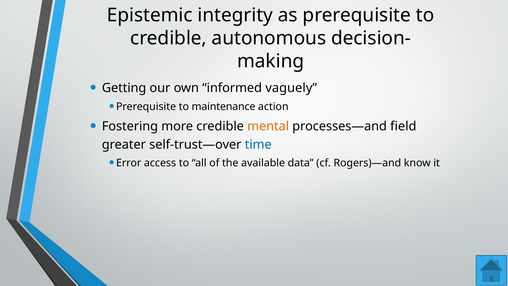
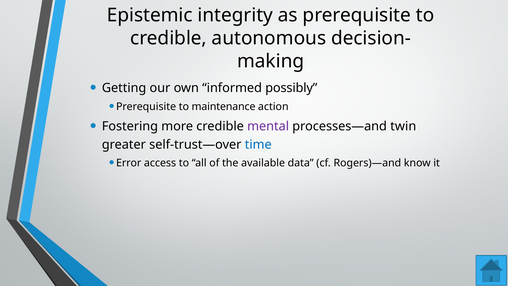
vaguely: vaguely -> possibly
mental colour: orange -> purple
field: field -> twin
